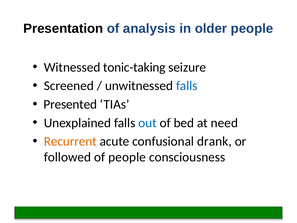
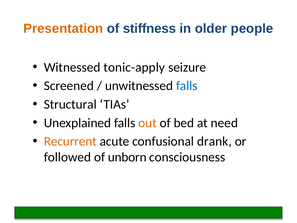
Presentation colour: black -> orange
analysis: analysis -> stiffness
tonic-taking: tonic-taking -> tonic-apply
Presented: Presented -> Structural
out colour: blue -> orange
of people: people -> unborn
